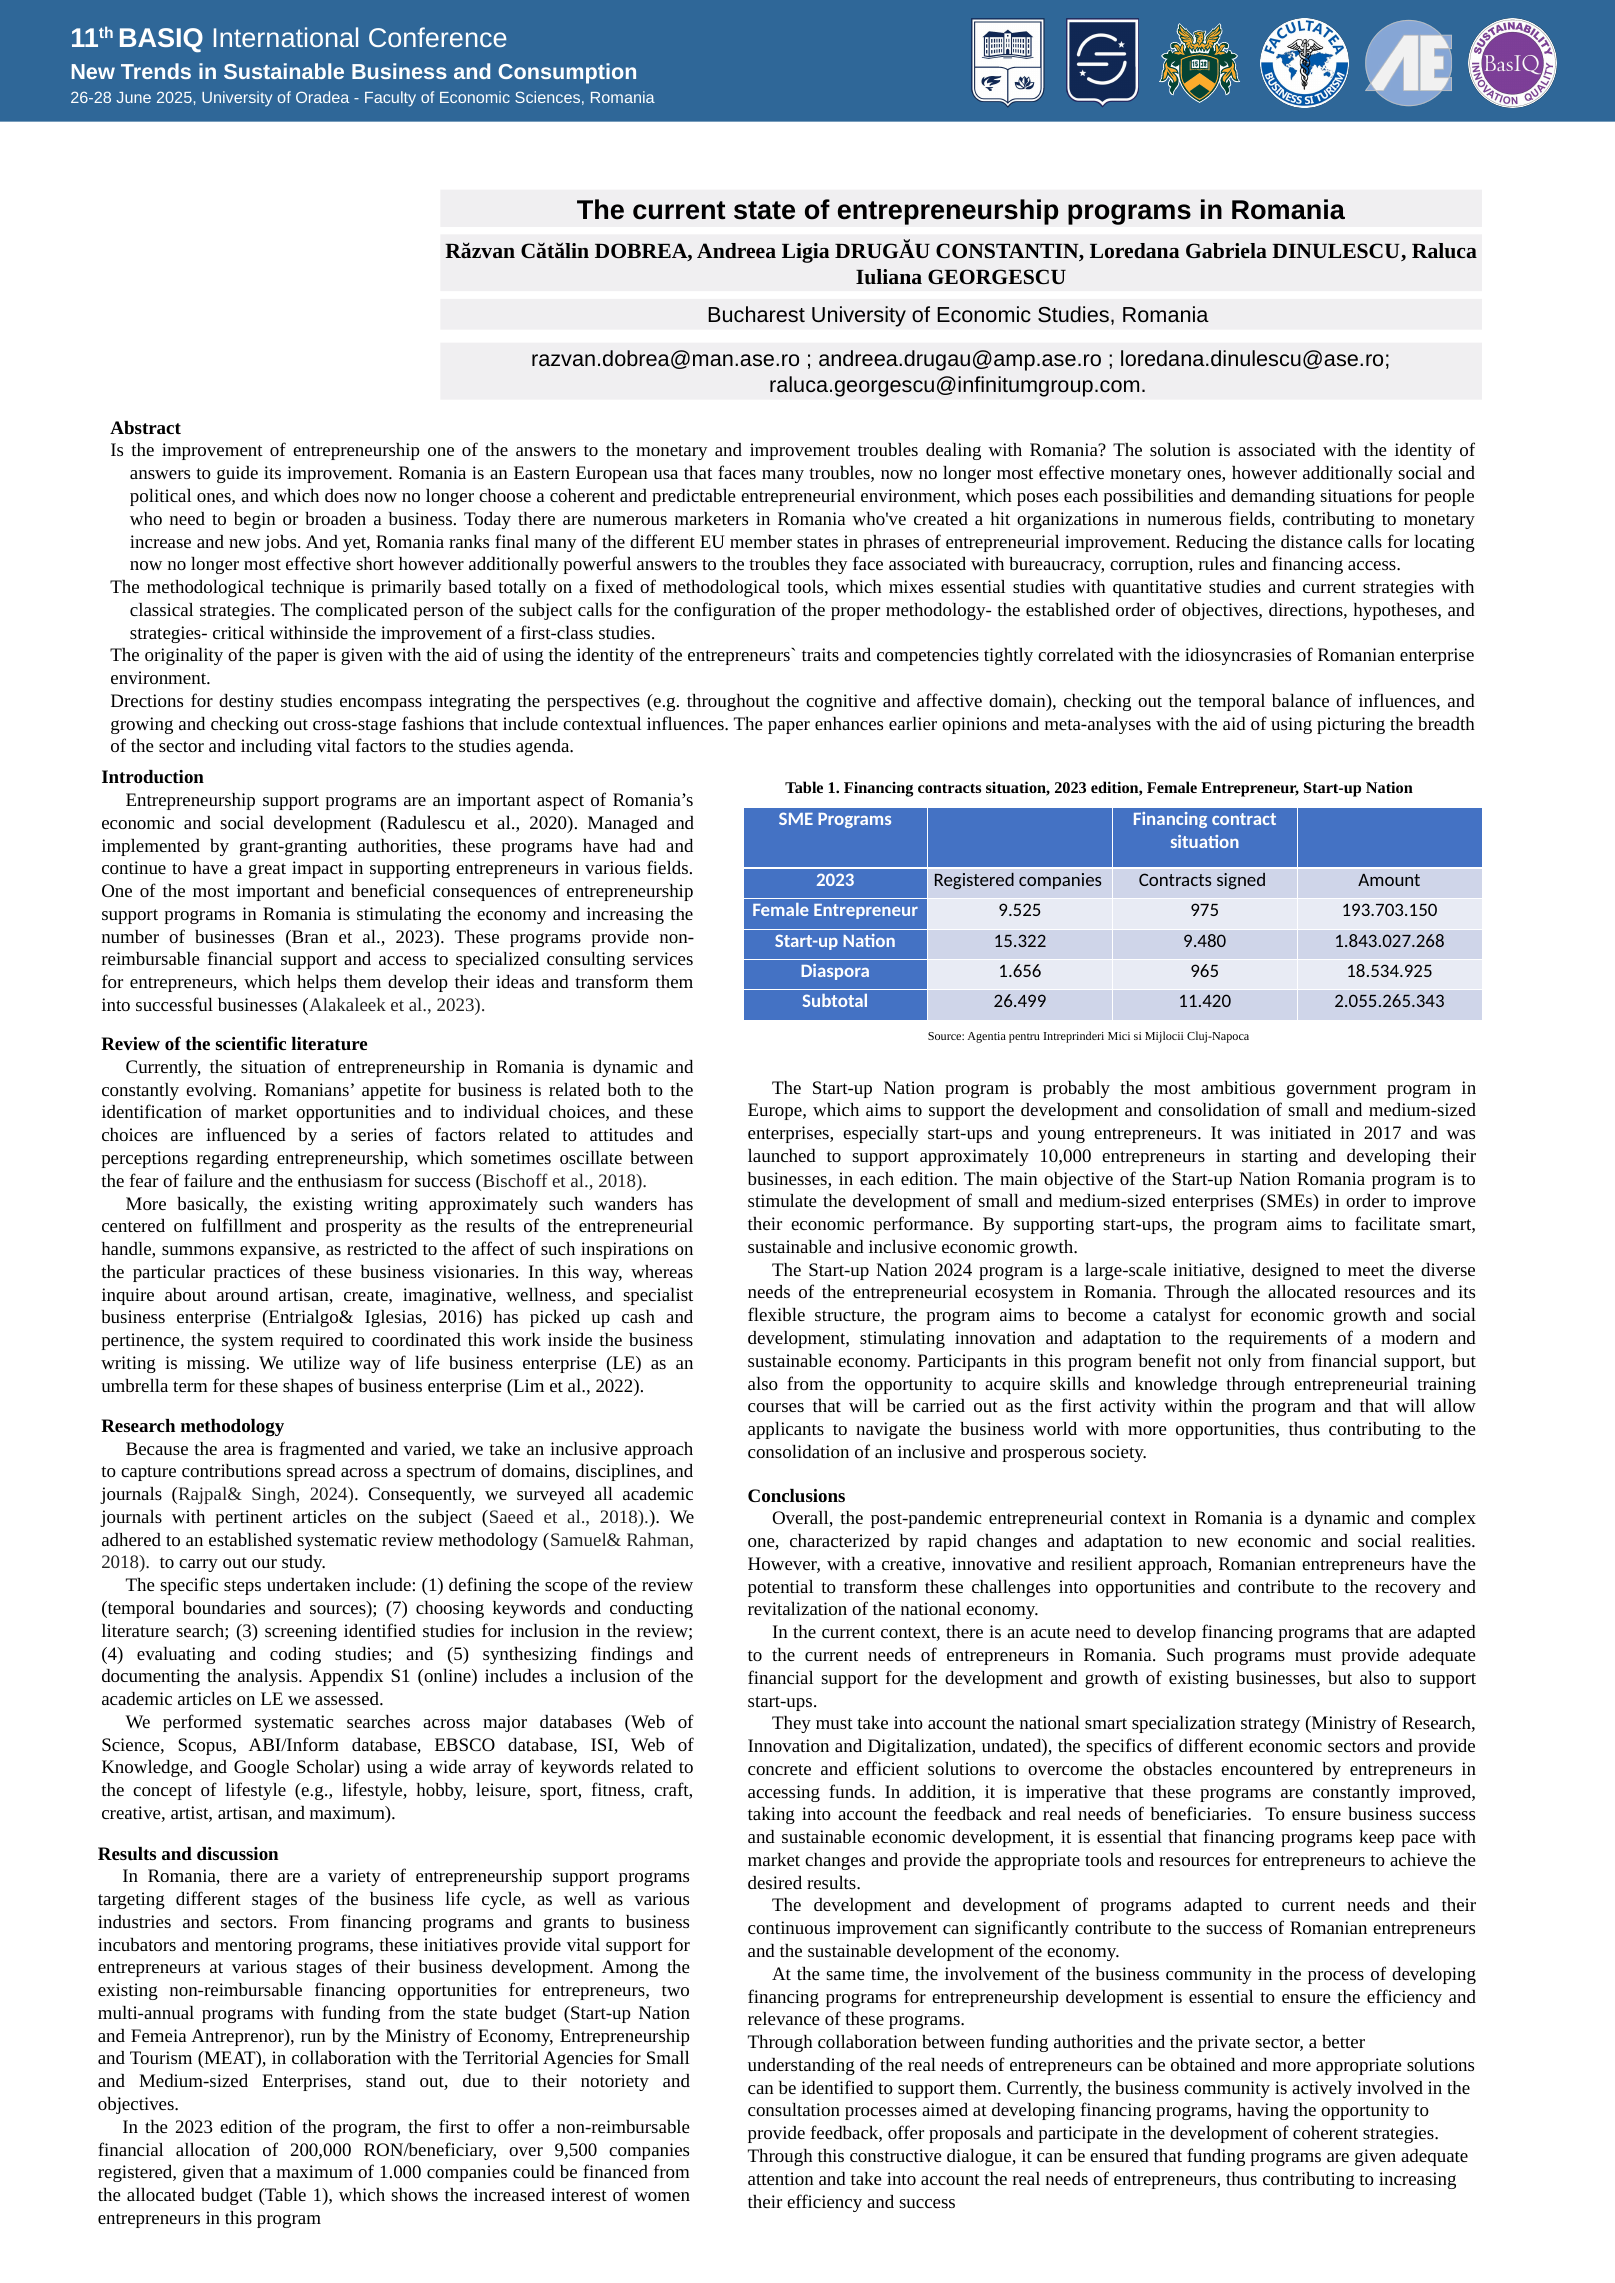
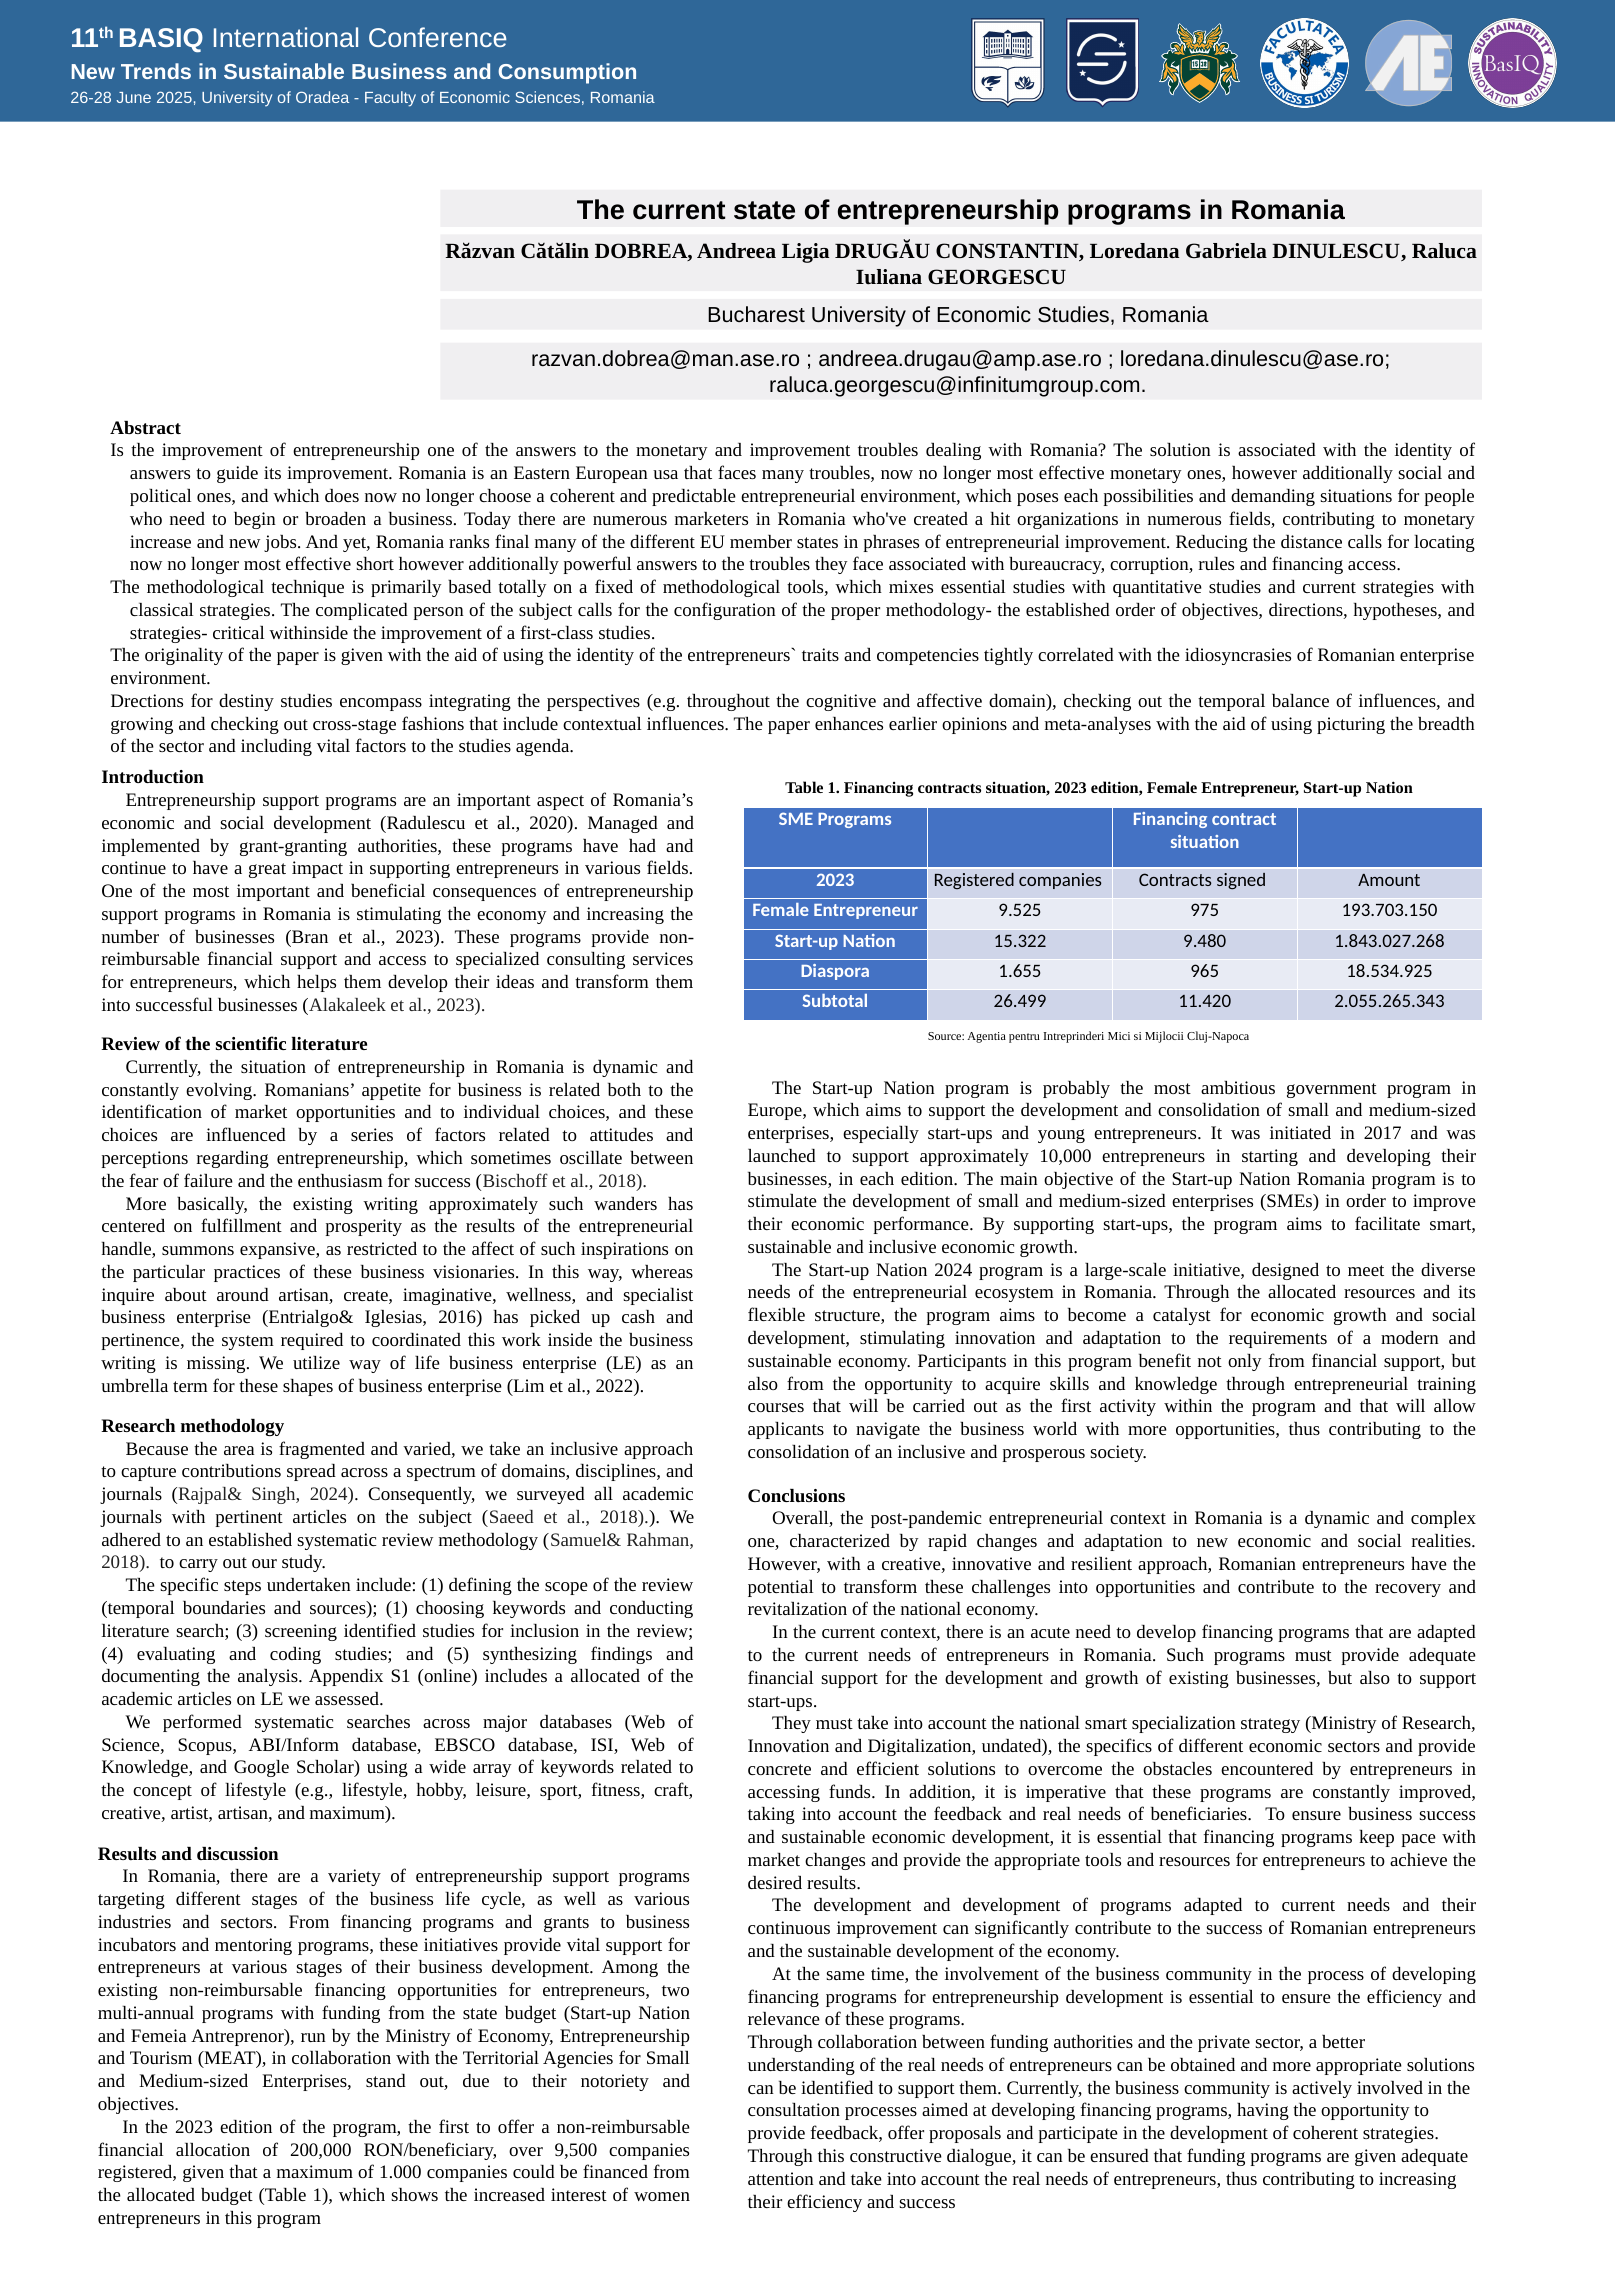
1.656: 1.656 -> 1.655
sources 7: 7 -> 1
a inclusion: inclusion -> allocated
